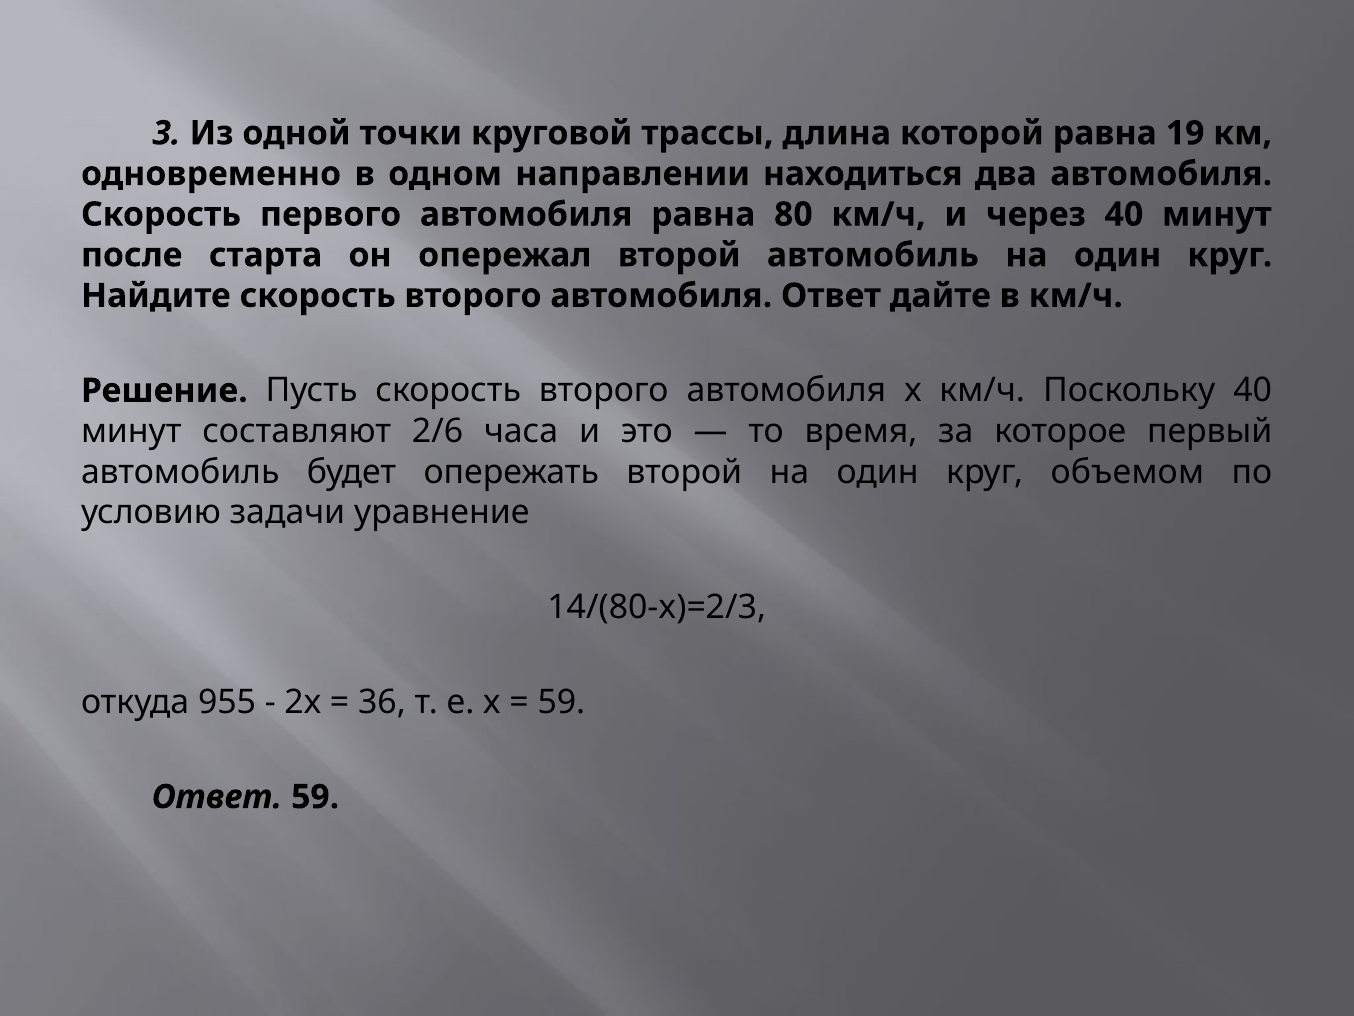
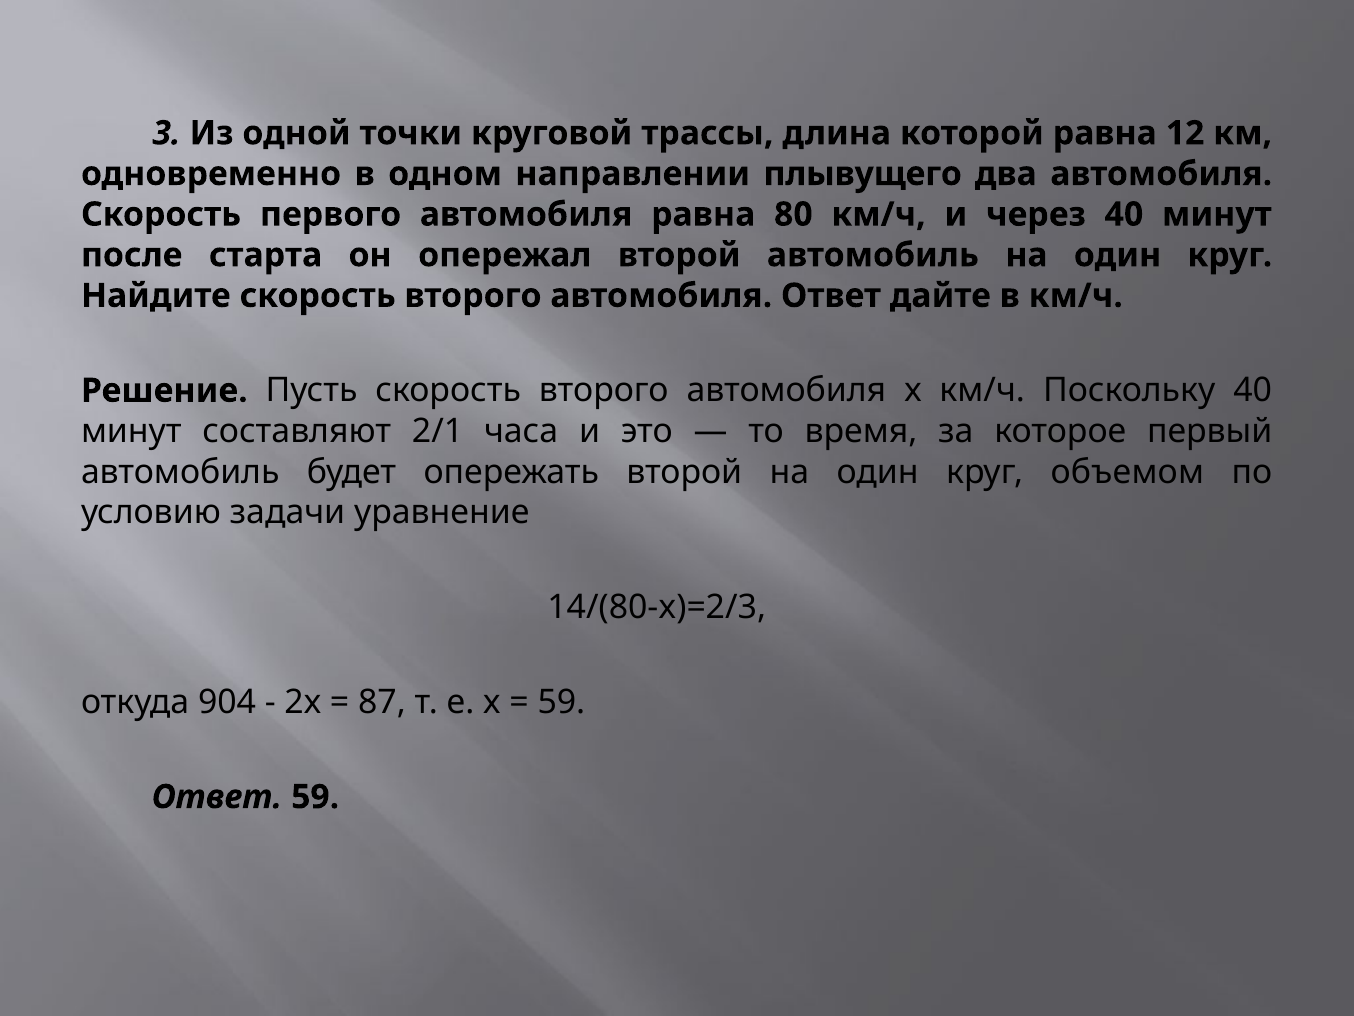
19: 19 -> 12
находиться: находиться -> плывущего
2/6: 2/6 -> 2/1
955: 955 -> 904
36: 36 -> 87
